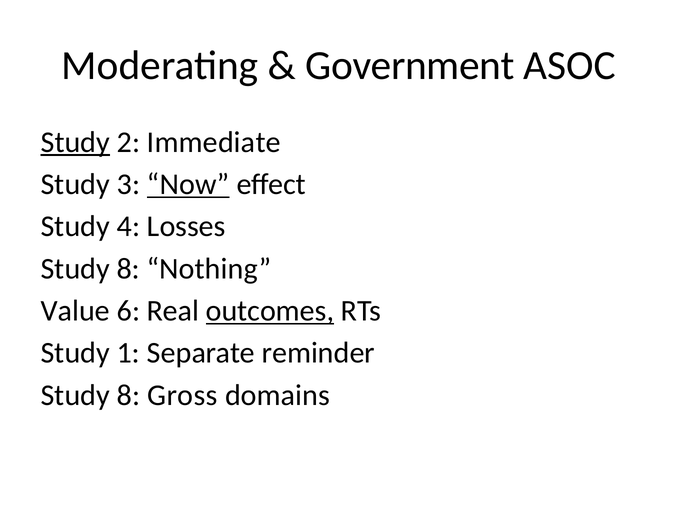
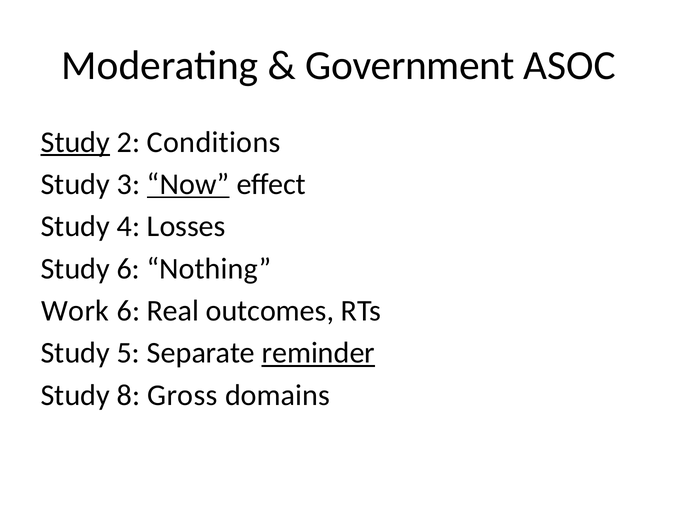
Immediate: Immediate -> Conditions
8 at (128, 269): 8 -> 6
Value: Value -> Work
outcomes underline: present -> none
1: 1 -> 5
reminder underline: none -> present
